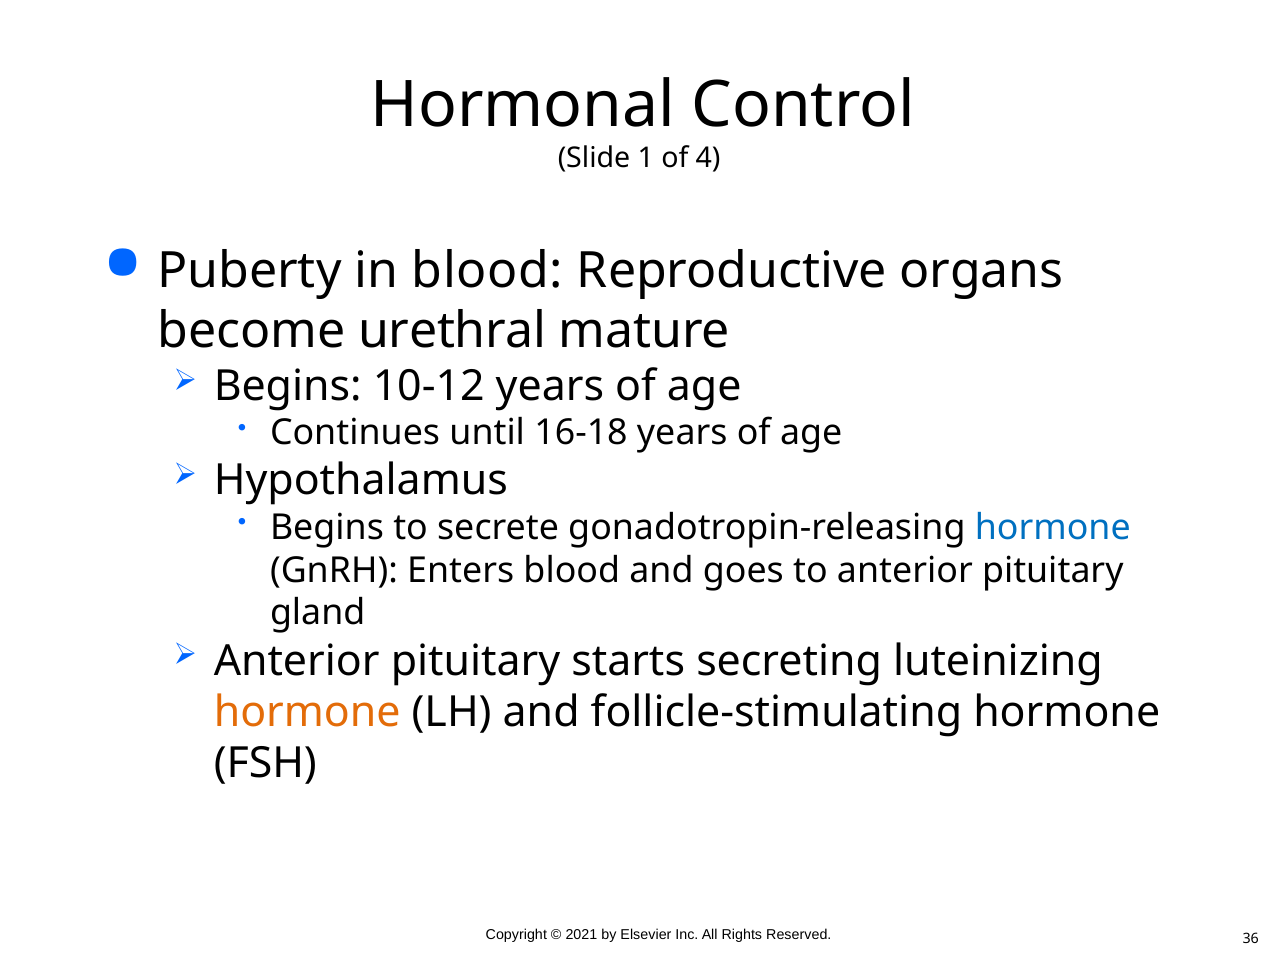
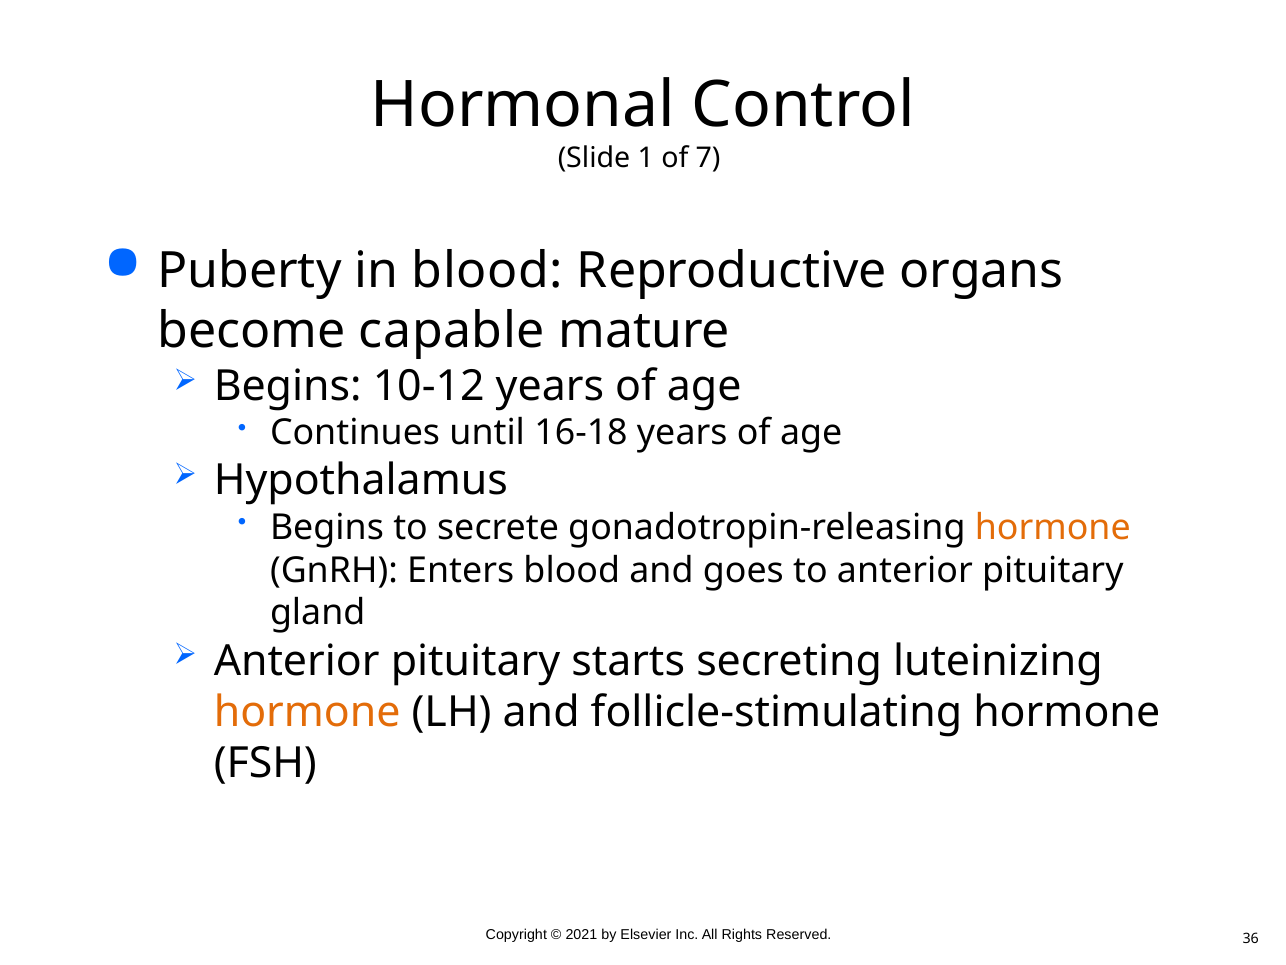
4: 4 -> 7
urethral: urethral -> capable
hormone at (1053, 527) colour: blue -> orange
